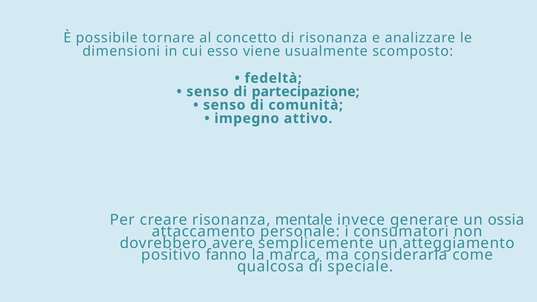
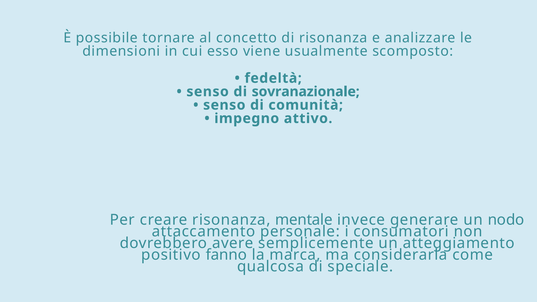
partecipazione: partecipazione -> sovranazionale
ossia: ossia -> nodo
